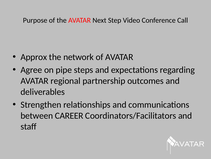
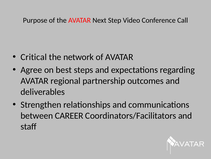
Approx: Approx -> Critical
pipe: pipe -> best
